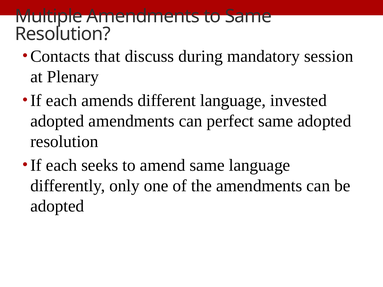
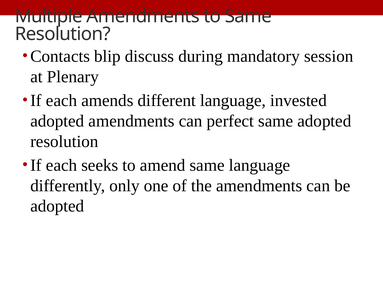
that: that -> blip
